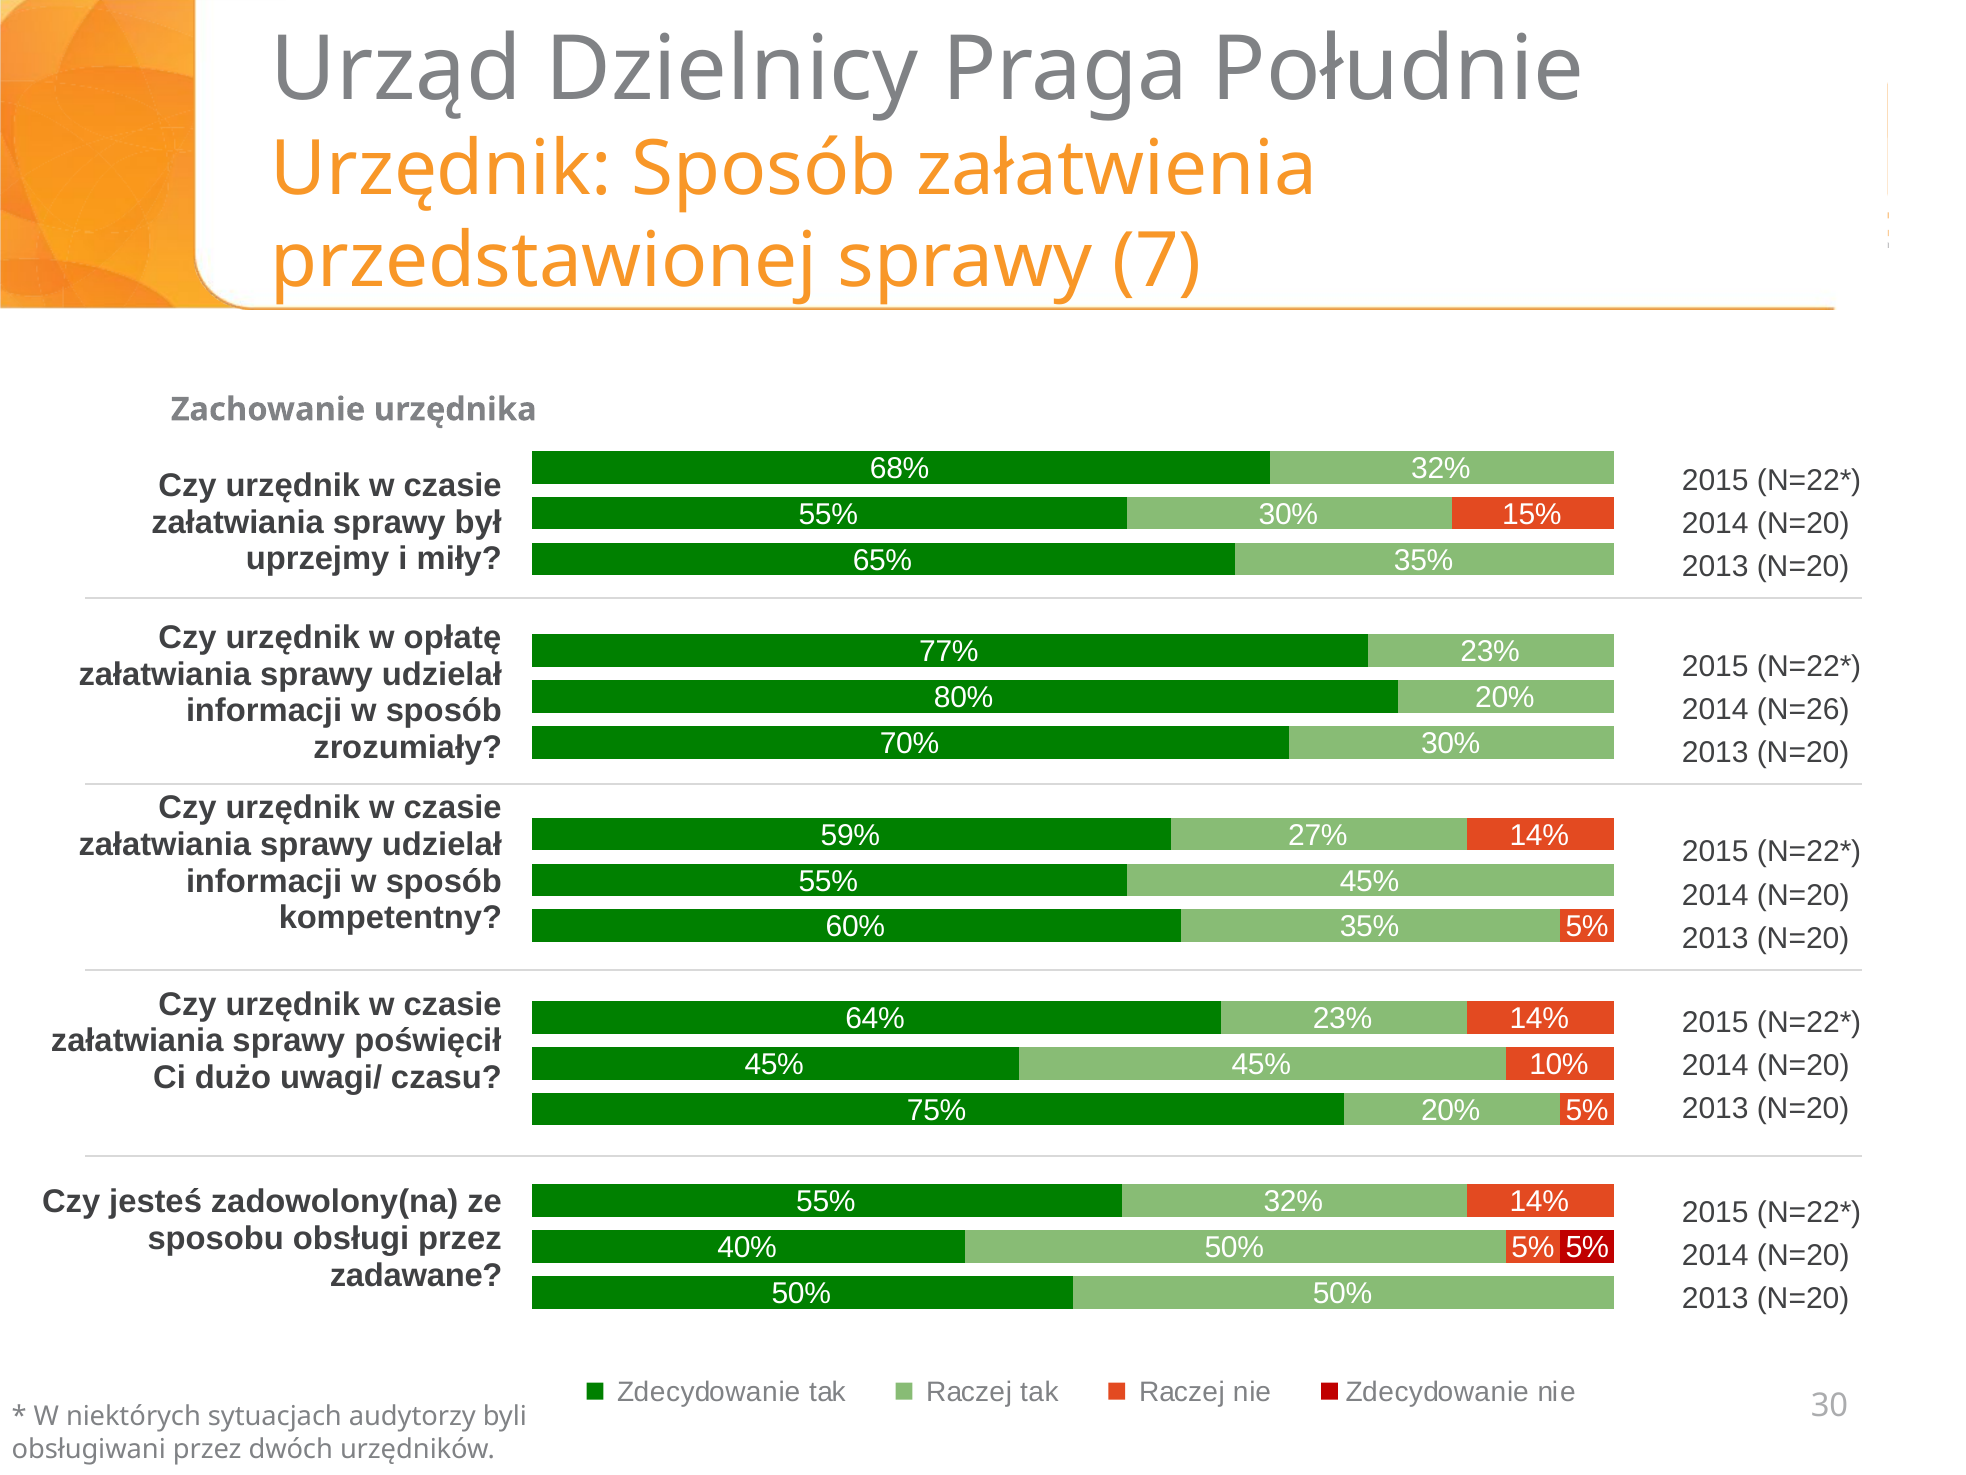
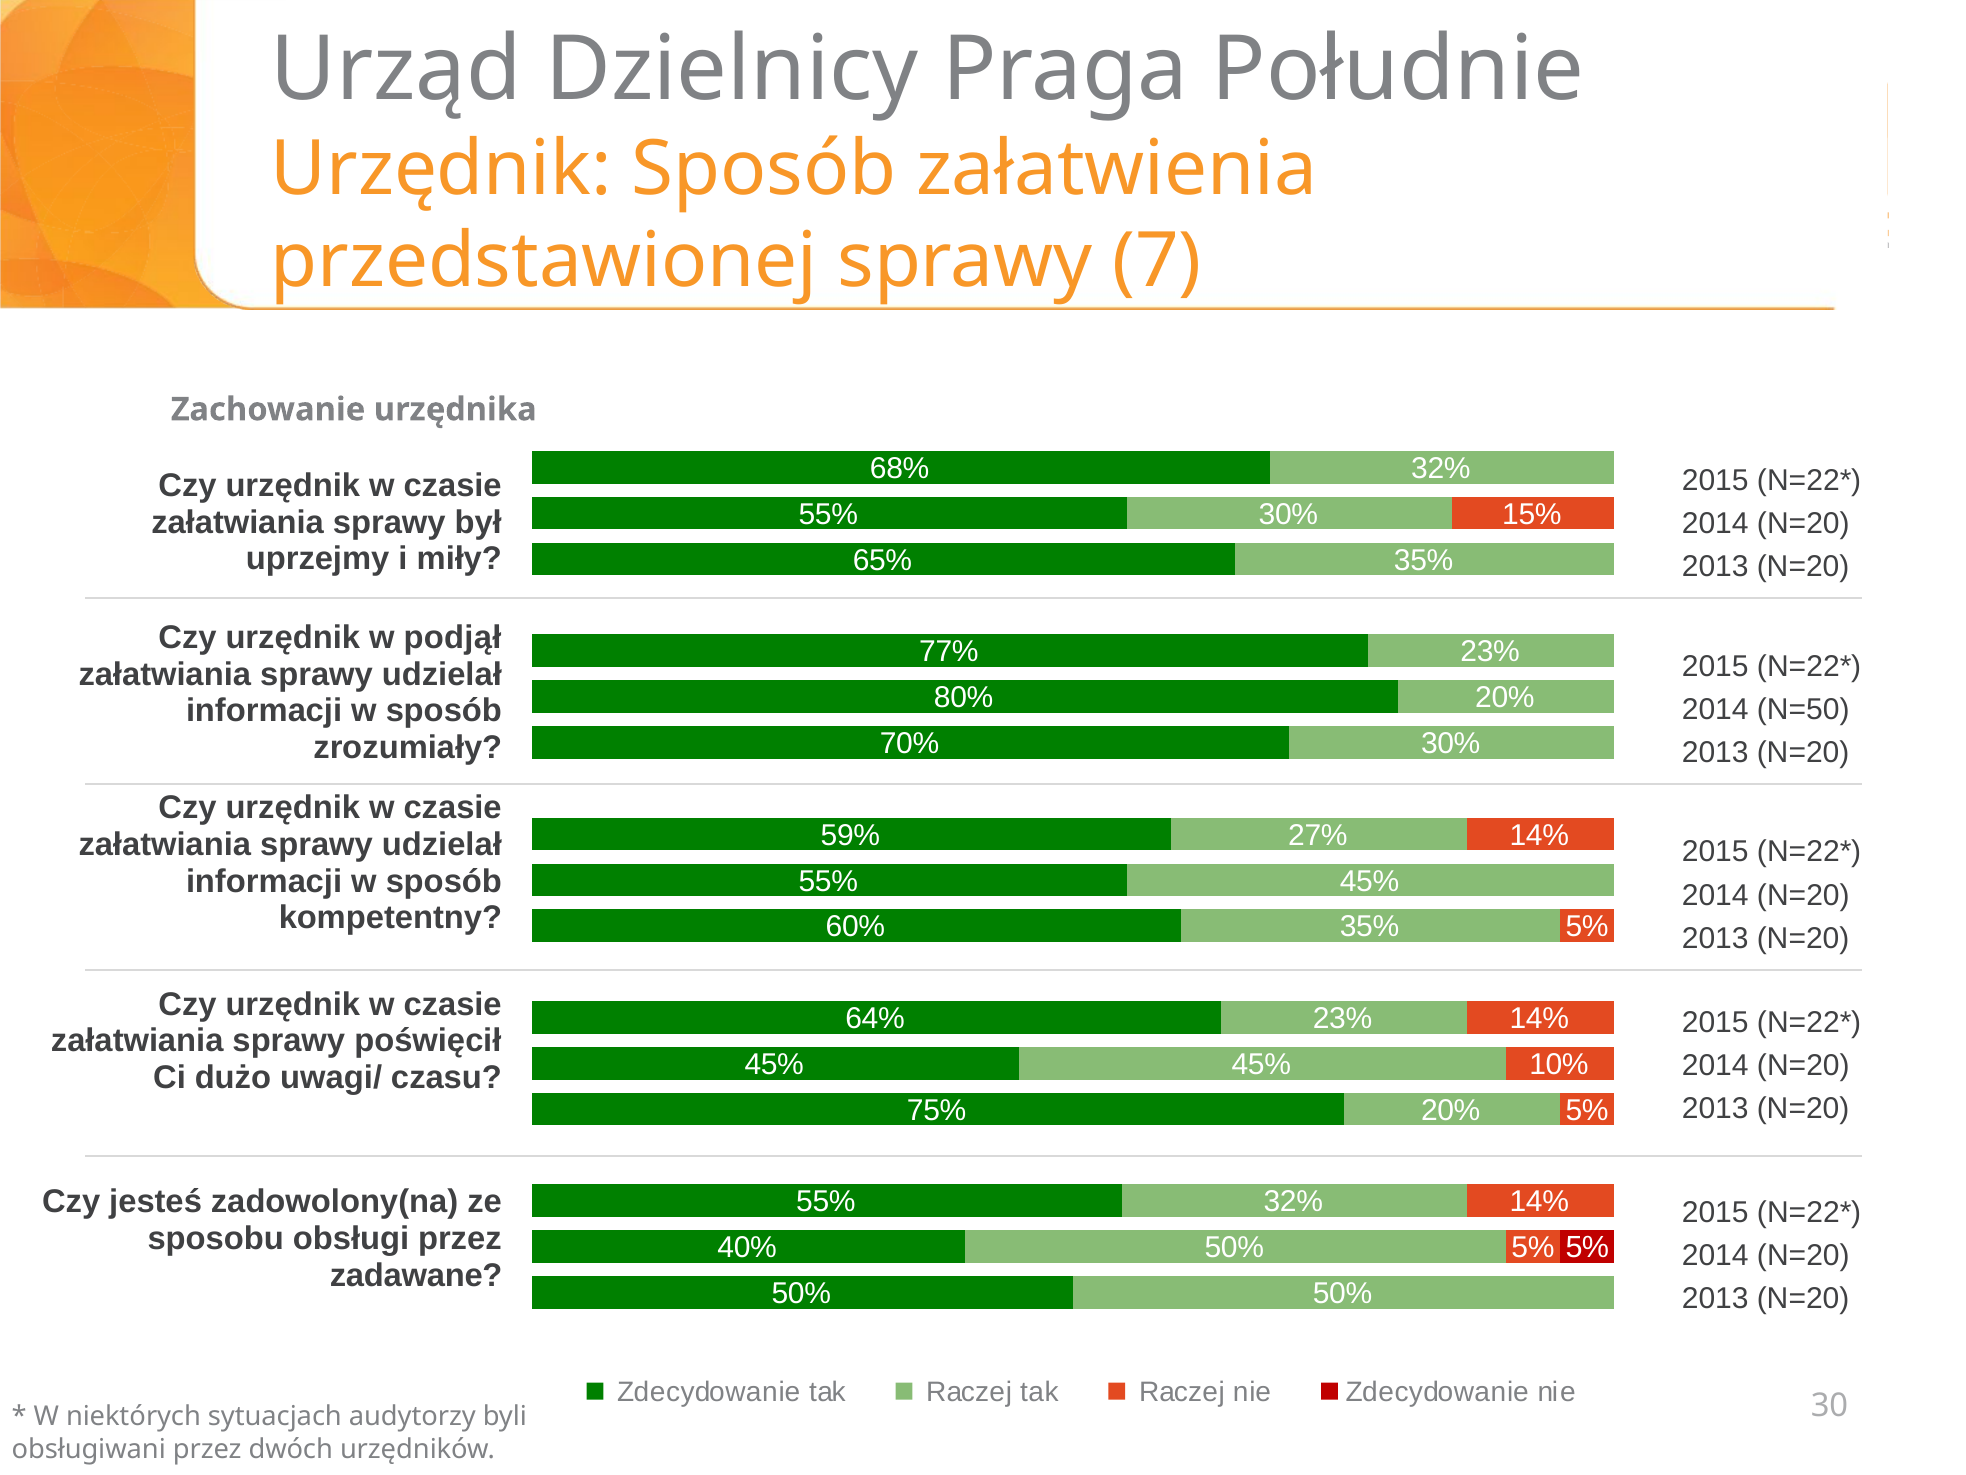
opłatę: opłatę -> podjął
N=26: N=26 -> N=50
